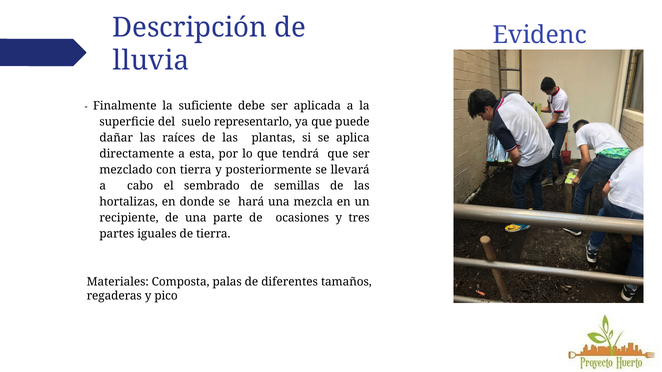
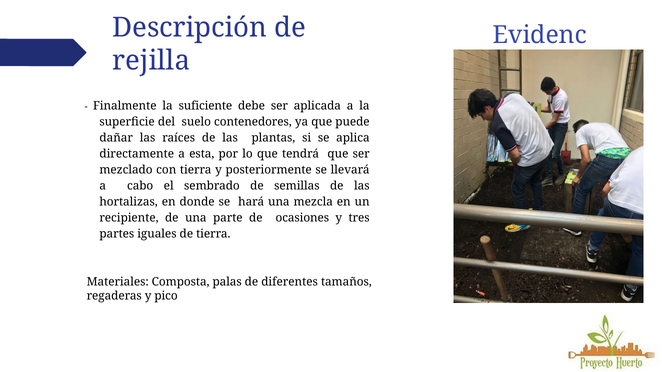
lluvia: lluvia -> rejilla
representarlo: representarlo -> contenedores
